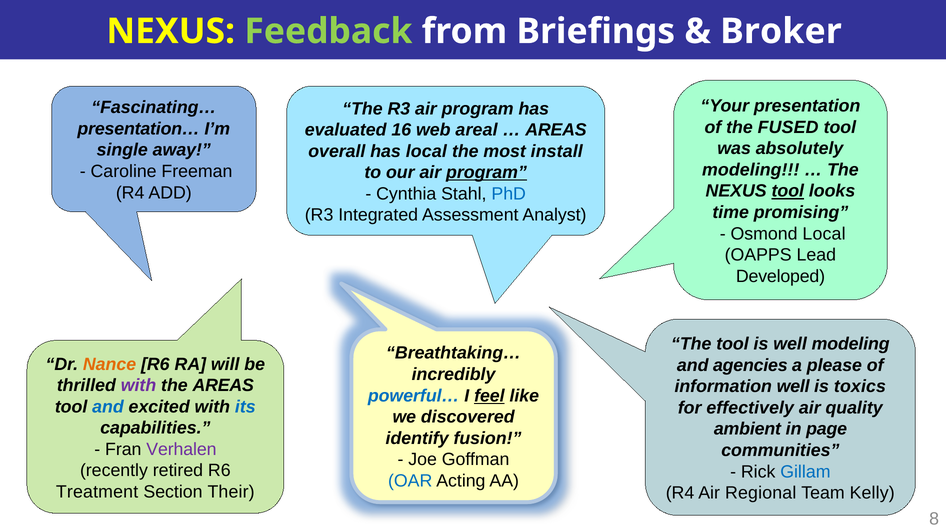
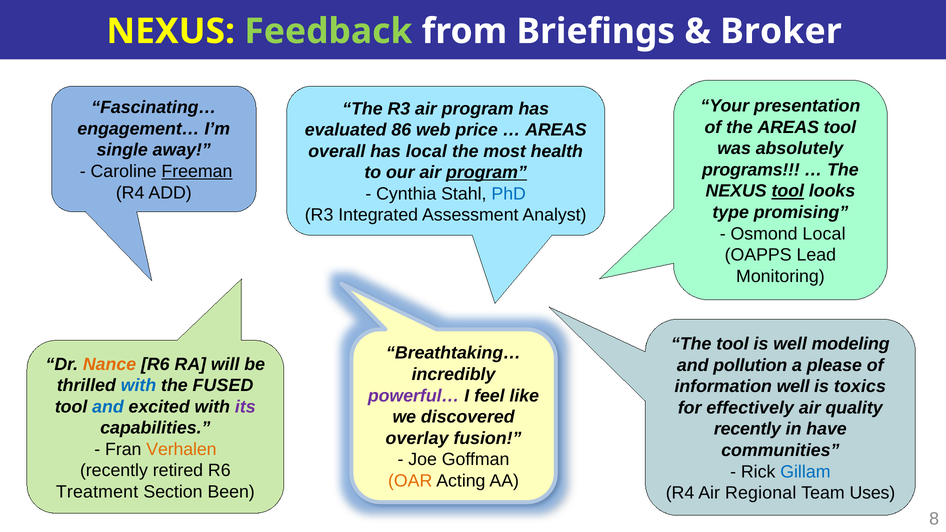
the FUSED: FUSED -> AREAS
presentation…: presentation… -> engagement…
16: 16 -> 86
areal: areal -> price
install: install -> health
modeling at (751, 170): modeling -> programs
Freeman underline: none -> present
time: time -> type
Developed: Developed -> Monitoring
agencies: agencies -> pollution
with at (138, 386) colour: purple -> blue
the AREAS: AREAS -> FUSED
powerful… colour: blue -> purple
feel underline: present -> none
its colour: blue -> purple
ambient at (747, 429): ambient -> recently
page: page -> have
identify: identify -> overlay
Verhalen colour: purple -> orange
OAR colour: blue -> orange
Their: Their -> Been
Kelly: Kelly -> Uses
